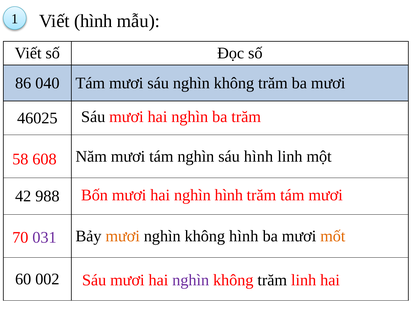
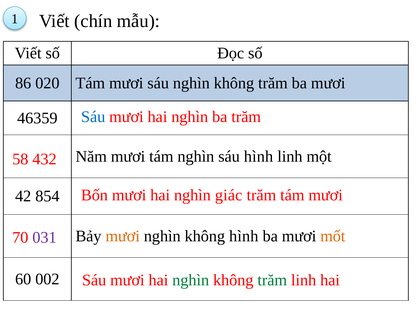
Viết hình: hình -> chín
040: 040 -> 020
Sáu at (93, 117) colour: black -> blue
46025: 46025 -> 46359
608: 608 -> 432
nghìn hình: hình -> giác
988: 988 -> 854
nghìn at (191, 280) colour: purple -> green
trăm at (272, 280) colour: black -> green
